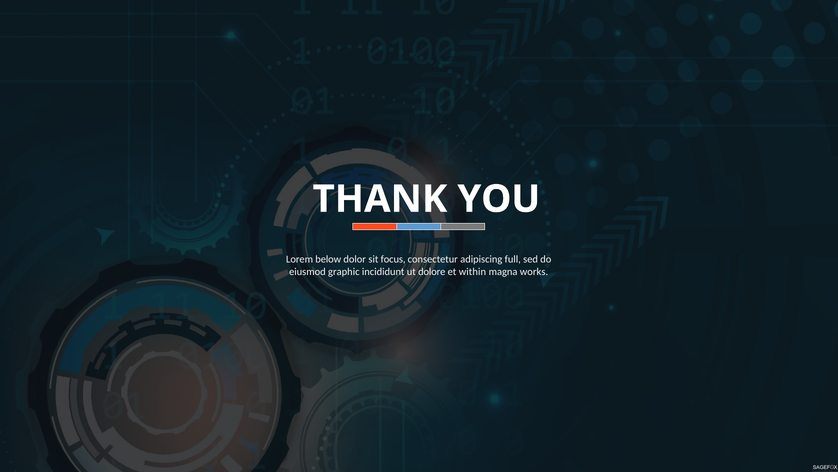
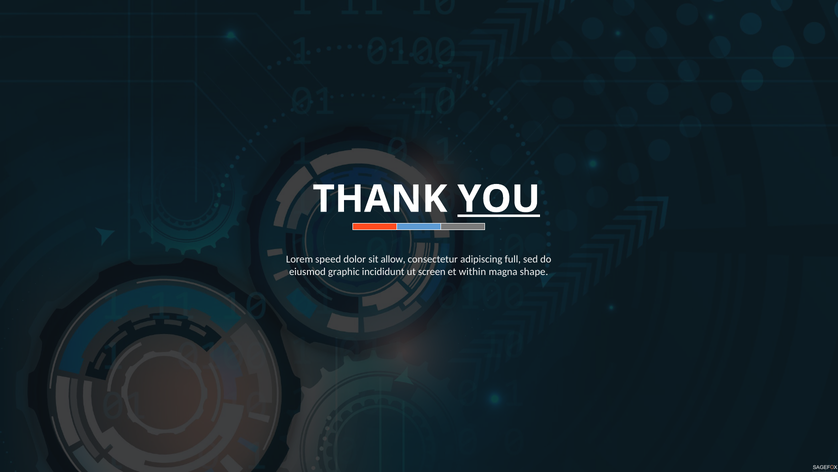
YOU underline: none -> present
below: below -> speed
focus: focus -> allow
dolore: dolore -> screen
works: works -> shape
